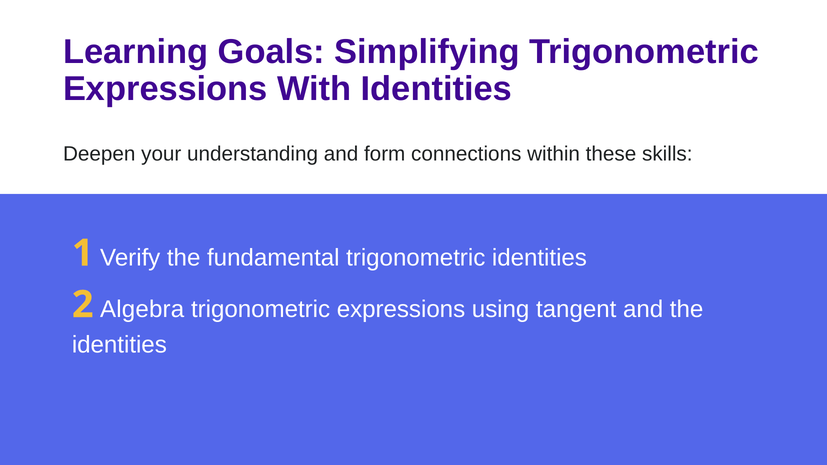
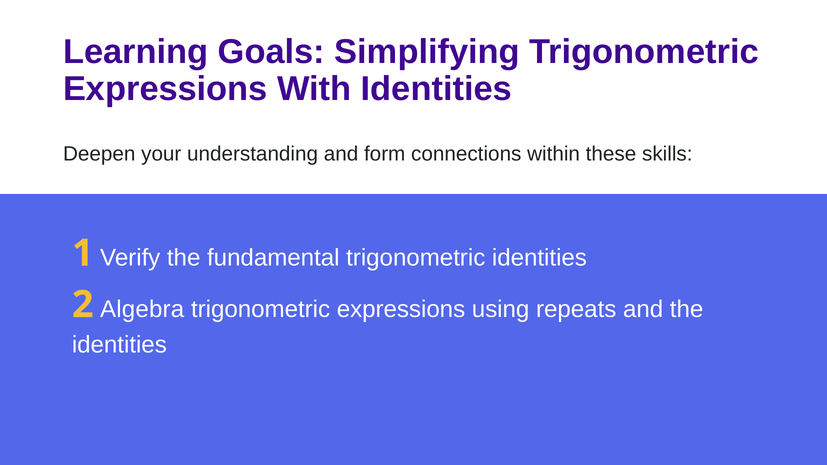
tangent: tangent -> repeats
